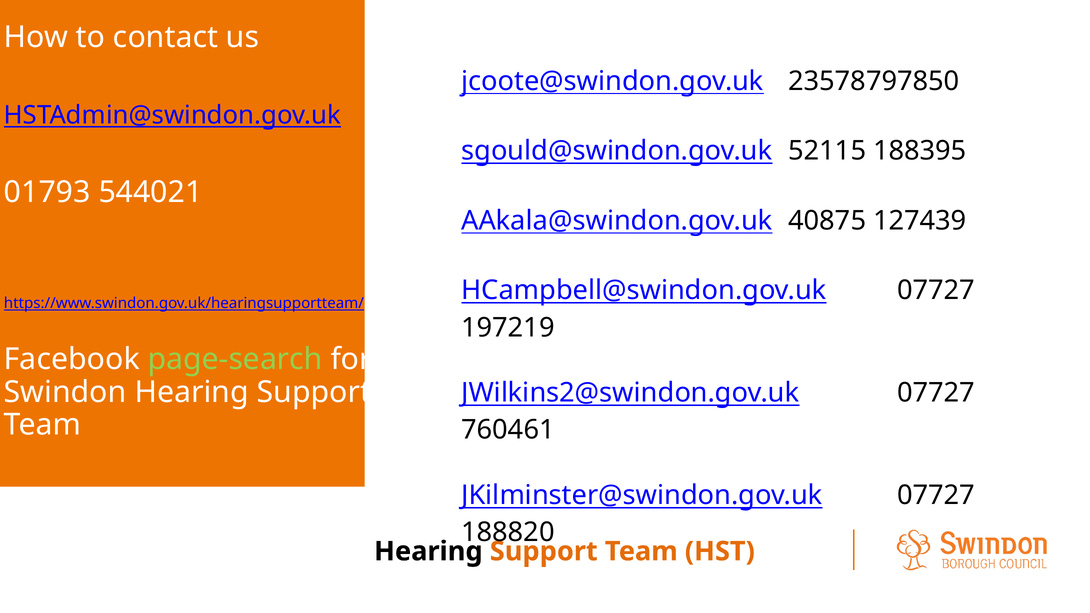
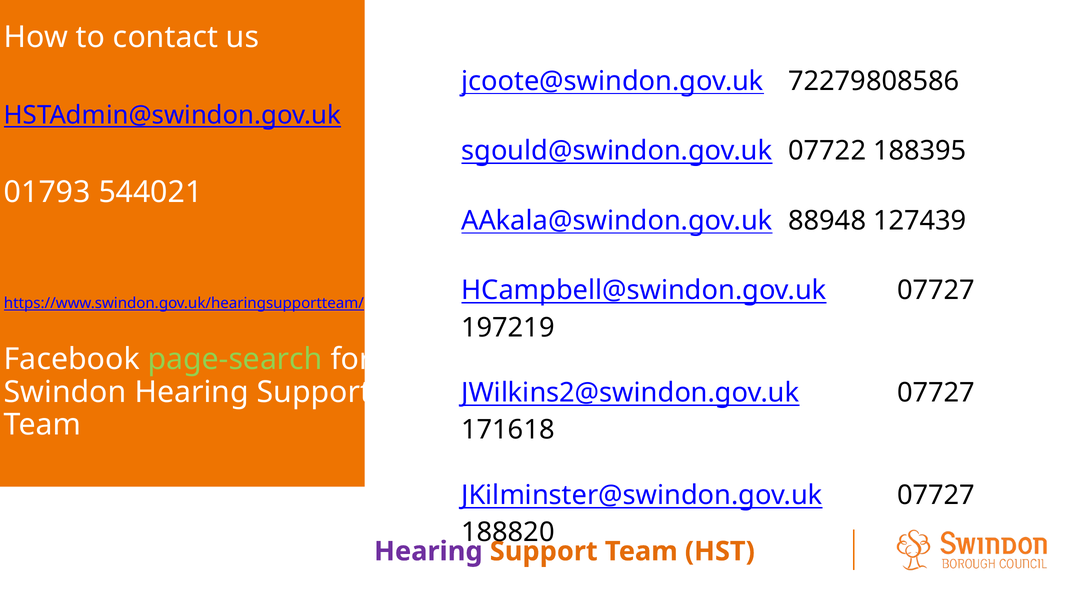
23578797850: 23578797850 -> 72279808586
52115: 52115 -> 07722
40875: 40875 -> 88948
760461: 760461 -> 171618
Hearing at (428, 551) colour: black -> purple
